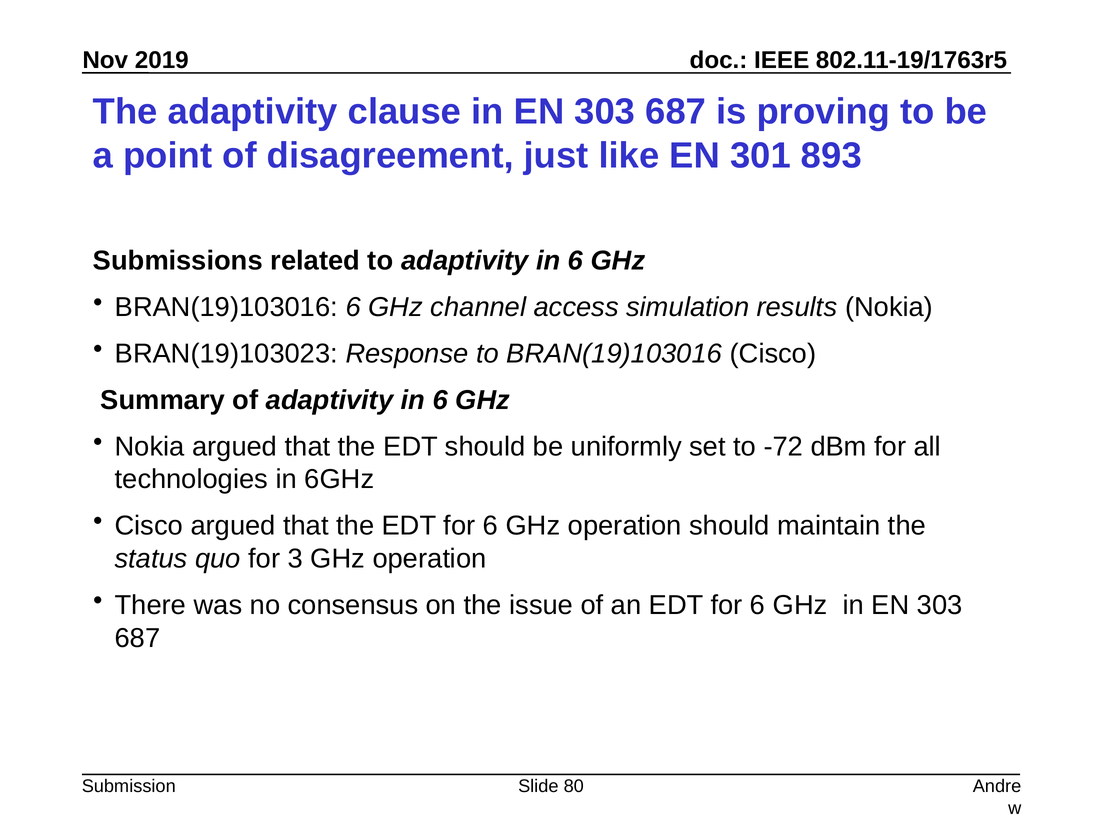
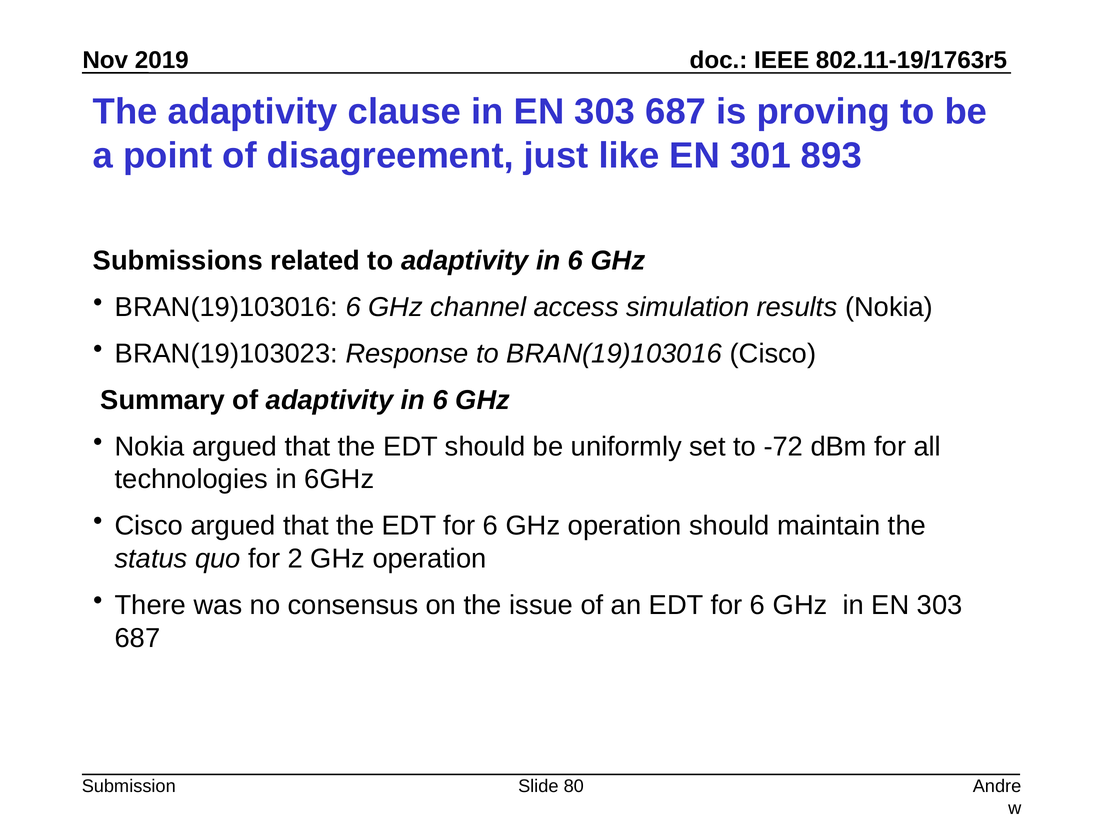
3: 3 -> 2
